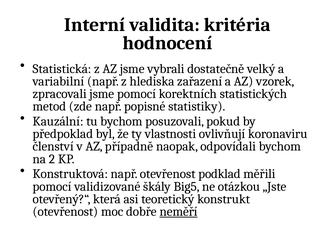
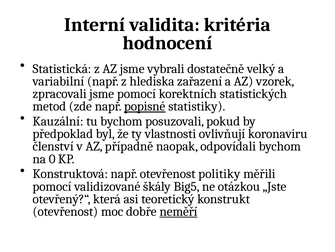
popisné underline: none -> present
2: 2 -> 0
podklad: podklad -> politiky
